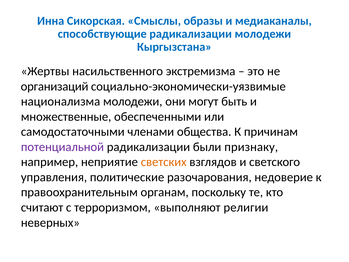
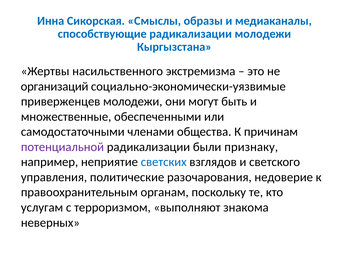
национализма: национализма -> приверженцев
светских colour: orange -> blue
считают: считают -> услугам
религии: религии -> знакома
